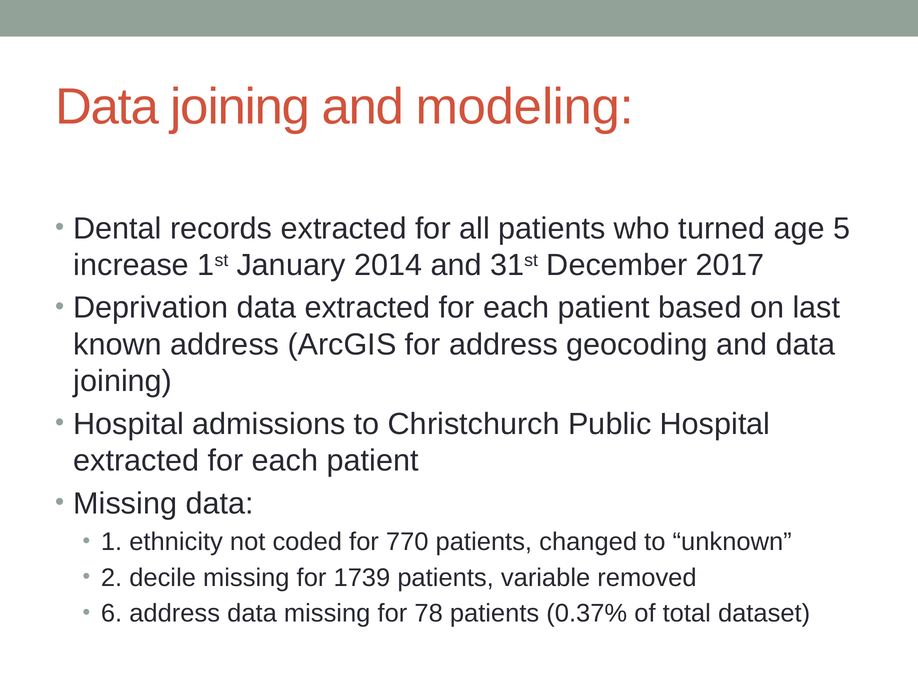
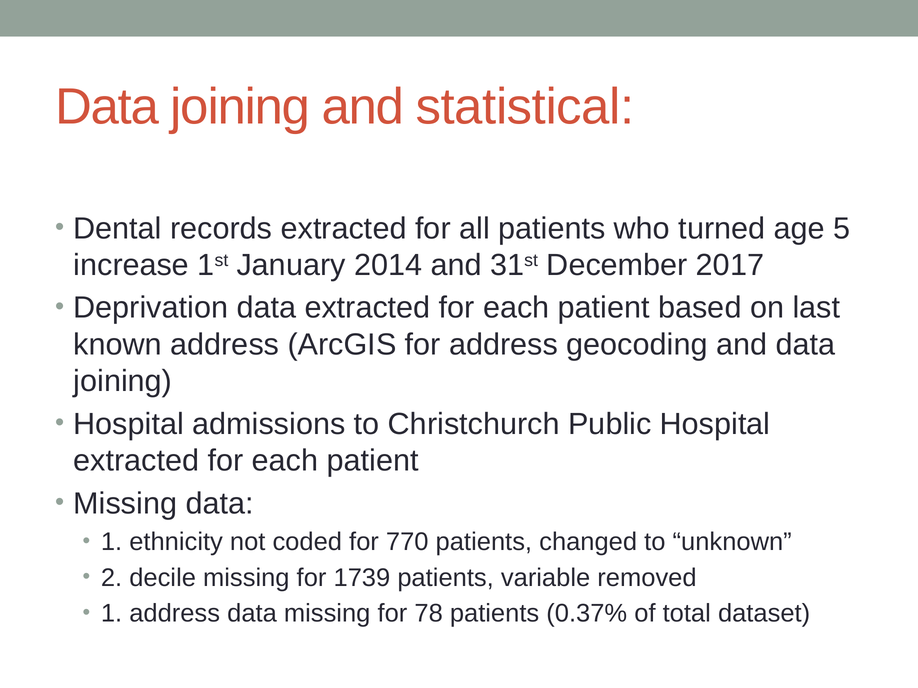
modeling: modeling -> statistical
6 at (112, 614): 6 -> 1
